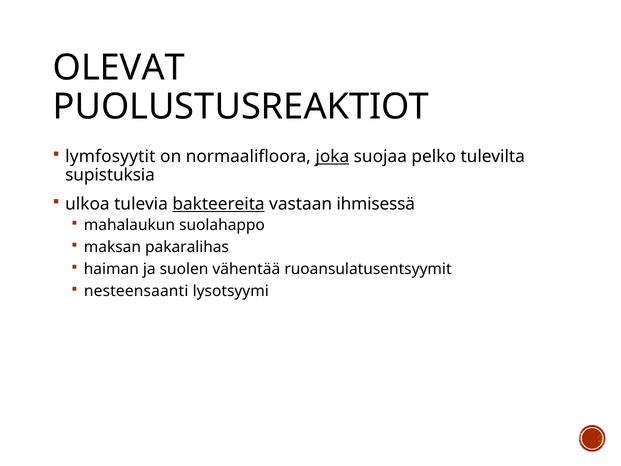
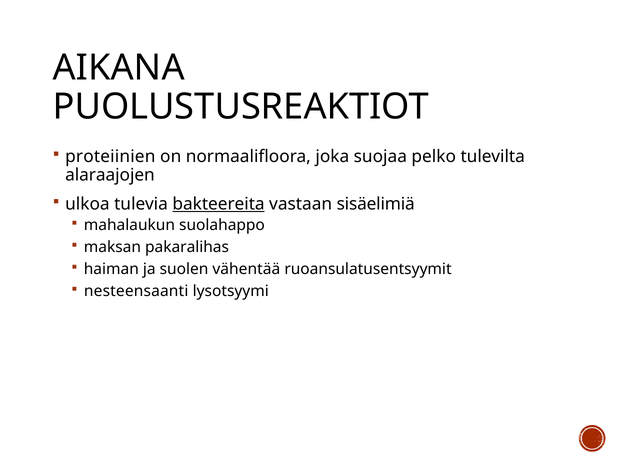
OLEVAT: OLEVAT -> AIKANA
lymfosyytit: lymfosyytit -> proteiinien
joka underline: present -> none
supistuksia: supistuksia -> alaraajojen
ihmisessä: ihmisessä -> sisäelimiä
